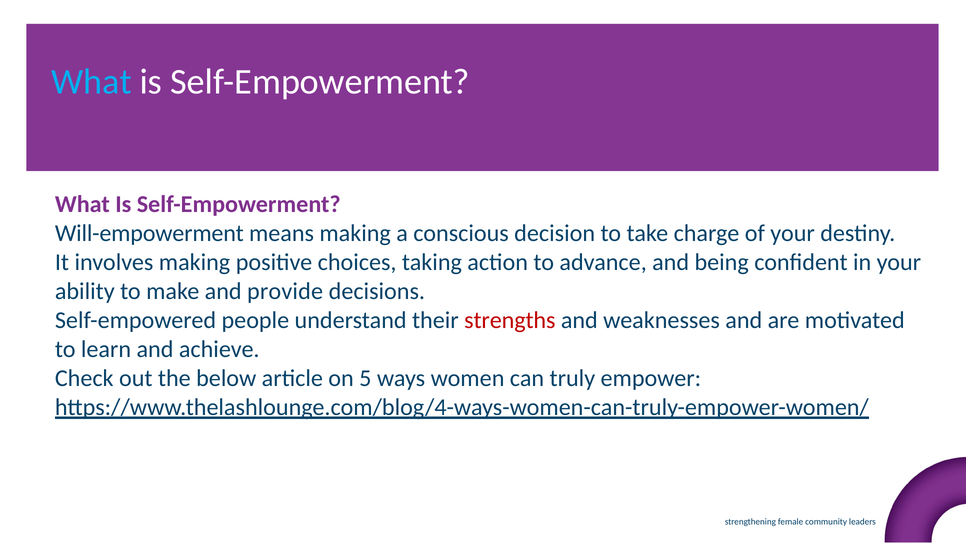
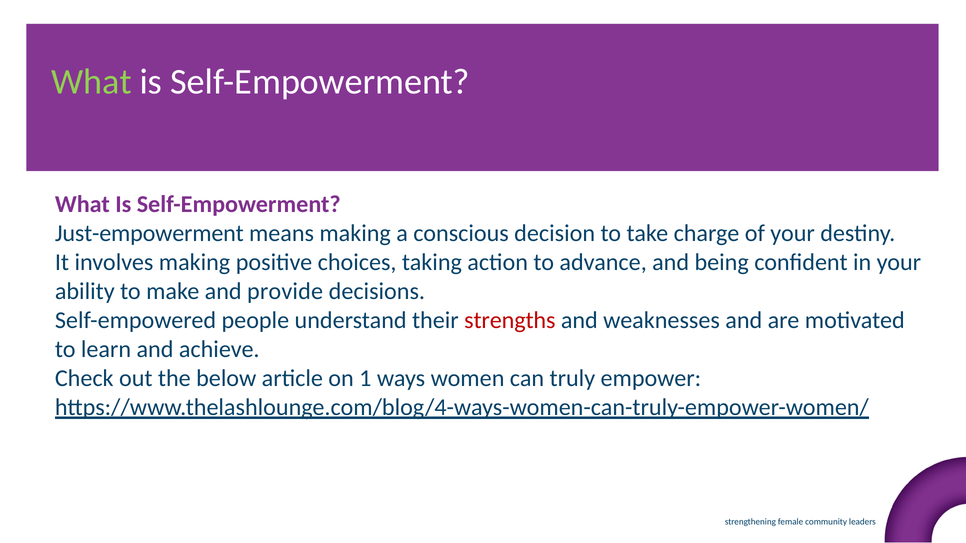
What at (91, 82) colour: light blue -> light green
Will-empowerment: Will-empowerment -> Just-empowerment
5: 5 -> 1
